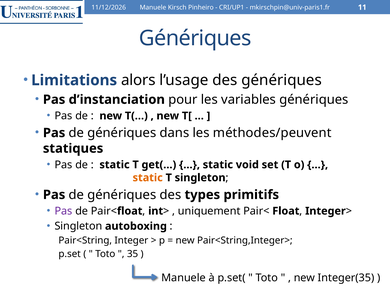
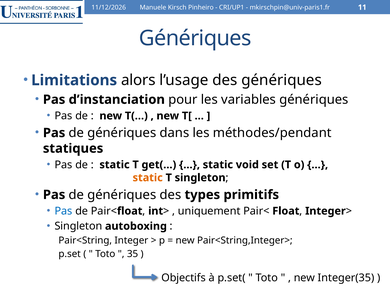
méthodes/peuvent: méthodes/peuvent -> méthodes/pendant
Pas at (64, 211) colour: purple -> blue
Manuele at (184, 278): Manuele -> Objectifs
